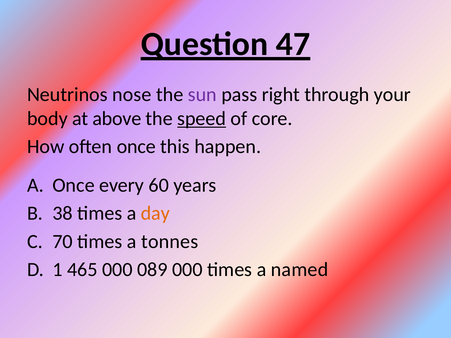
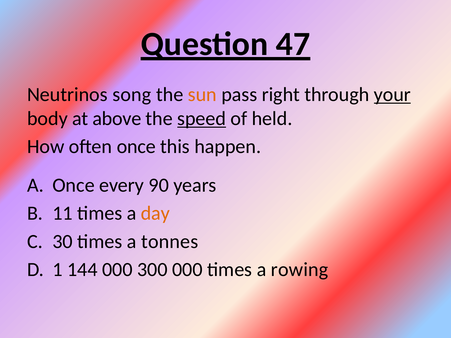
nose: nose -> song
sun colour: purple -> orange
your underline: none -> present
core: core -> held
60: 60 -> 90
38: 38 -> 11
70: 70 -> 30
465: 465 -> 144
089: 089 -> 300
named: named -> rowing
